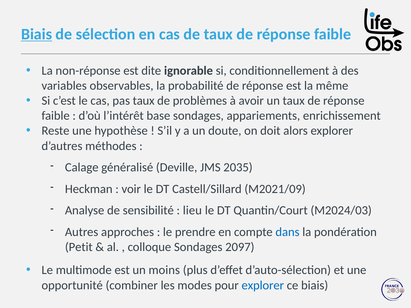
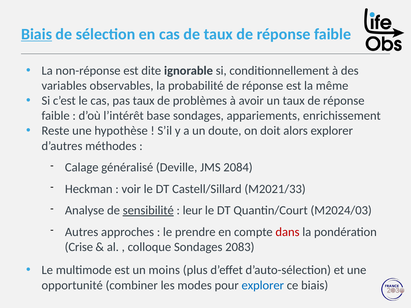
2035: 2035 -> 2084
M2021/09: M2021/09 -> M2021/33
sensibilité underline: none -> present
lieu: lieu -> leur
dans colour: blue -> red
Petit: Petit -> Crise
2097: 2097 -> 2083
